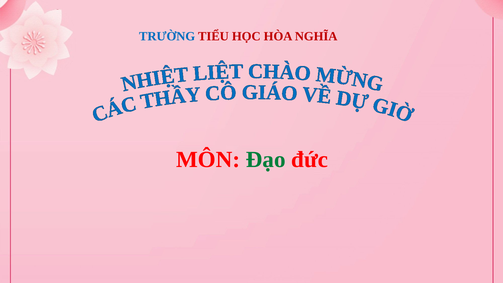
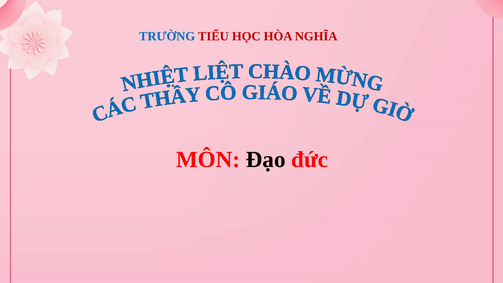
Đạo colour: green -> black
